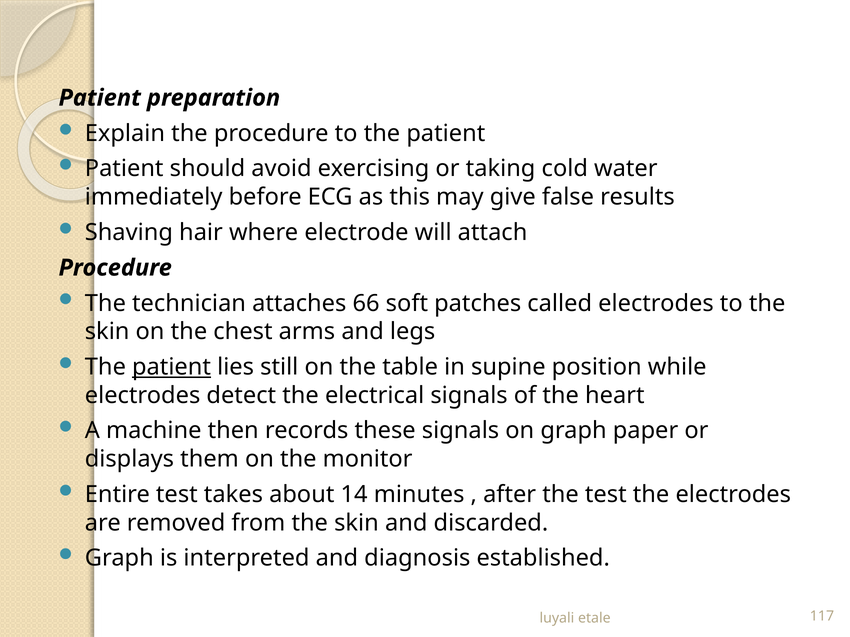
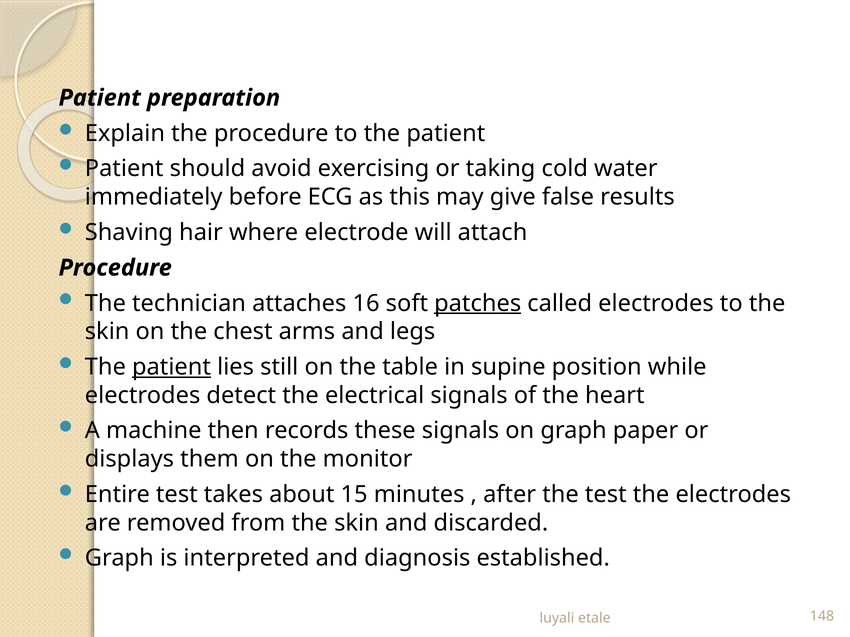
66: 66 -> 16
patches underline: none -> present
14: 14 -> 15
117: 117 -> 148
